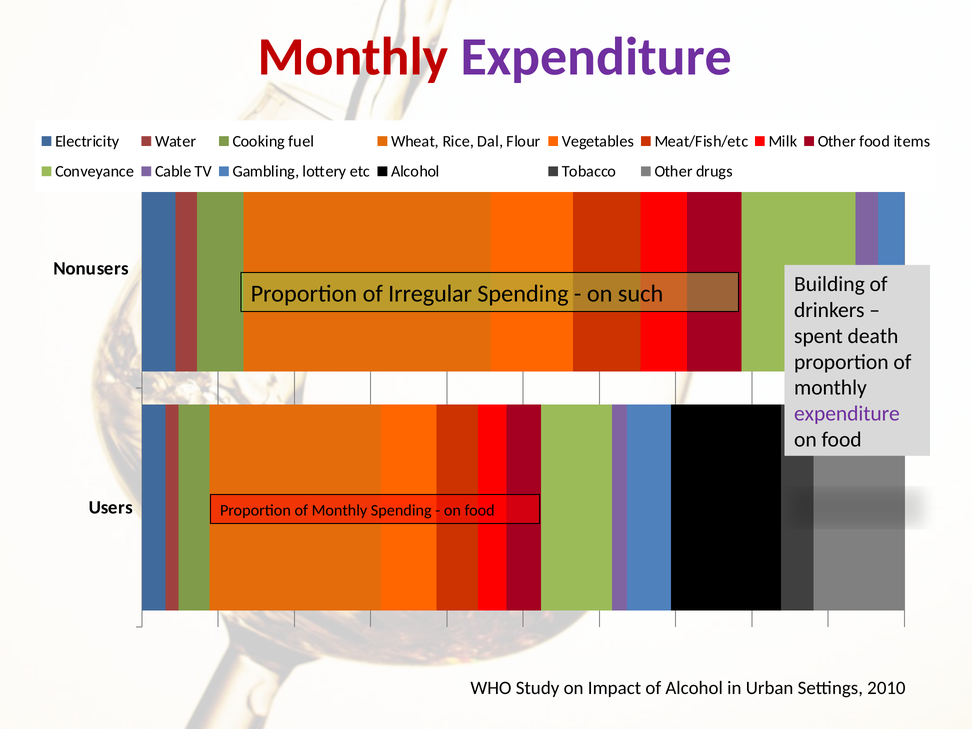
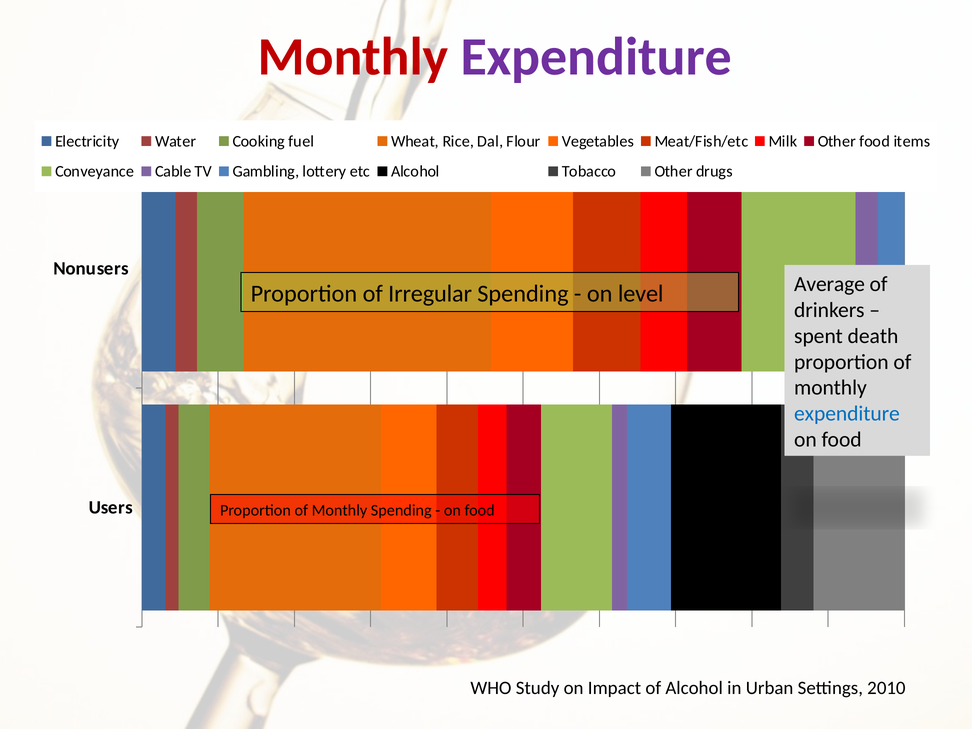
Building: Building -> Average
such: such -> level
expenditure at (847, 414) colour: purple -> blue
